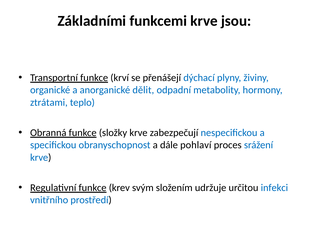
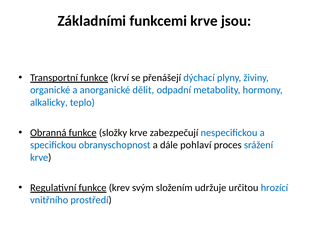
ztrátami: ztrátami -> alkalicky
infekci: infekci -> hrozící
